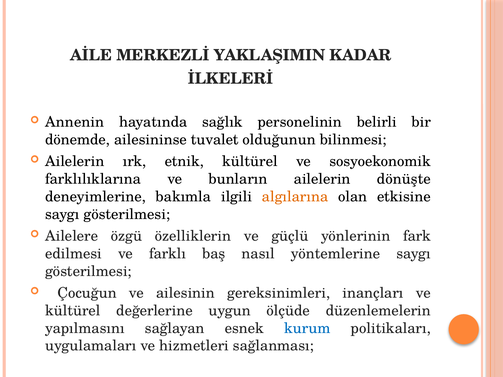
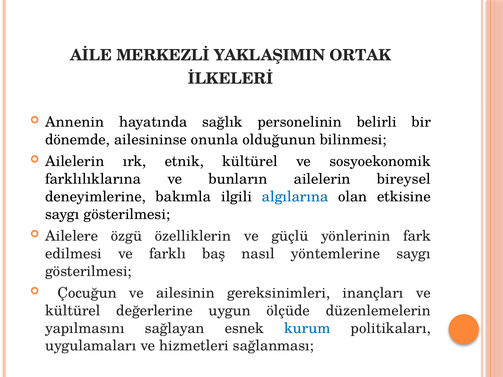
KADAR: KADAR -> ORTAK
tuvalet: tuvalet -> onunla
dönüşte: dönüşte -> bireysel
algılarına colour: orange -> blue
